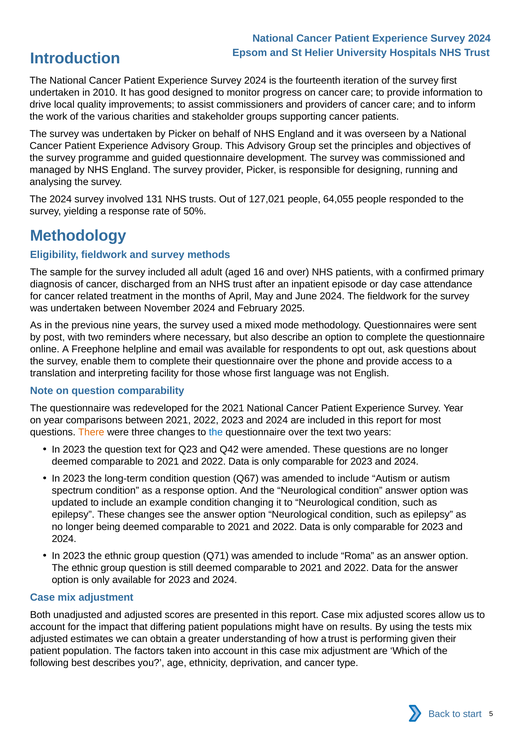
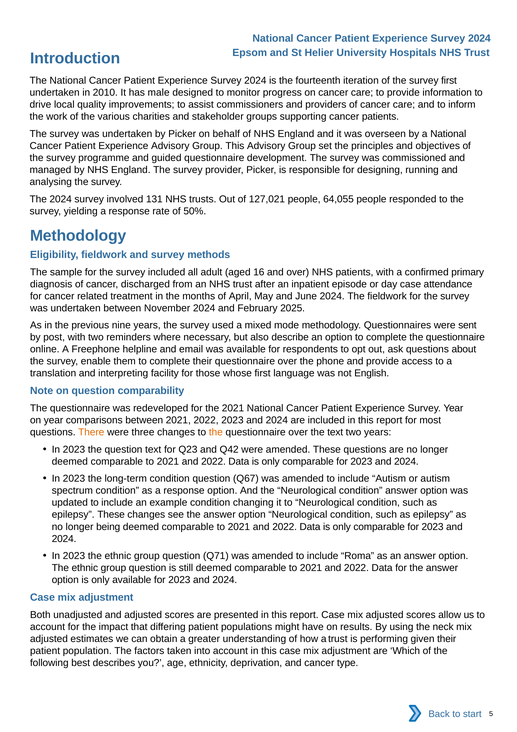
good: good -> male
the at (216, 432) colour: blue -> orange
tests: tests -> neck
